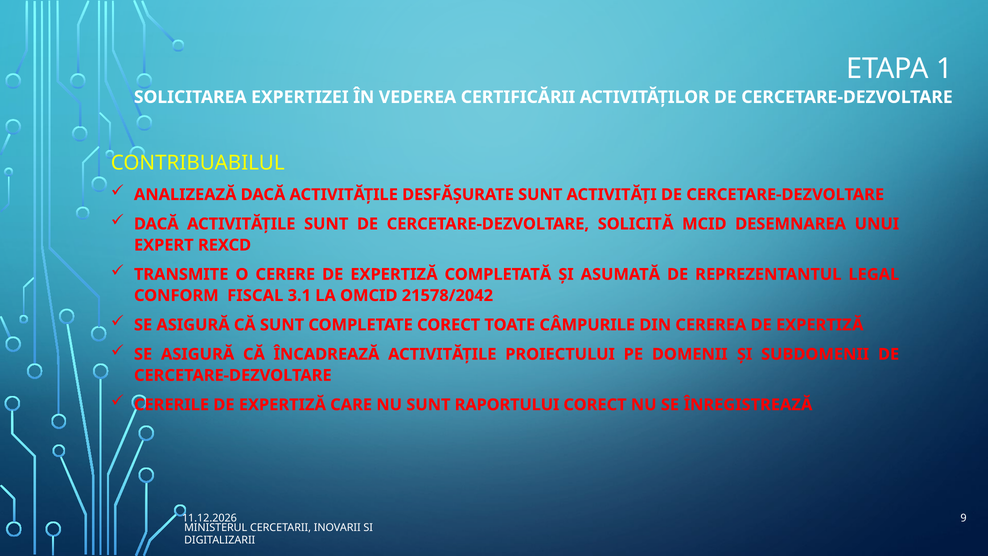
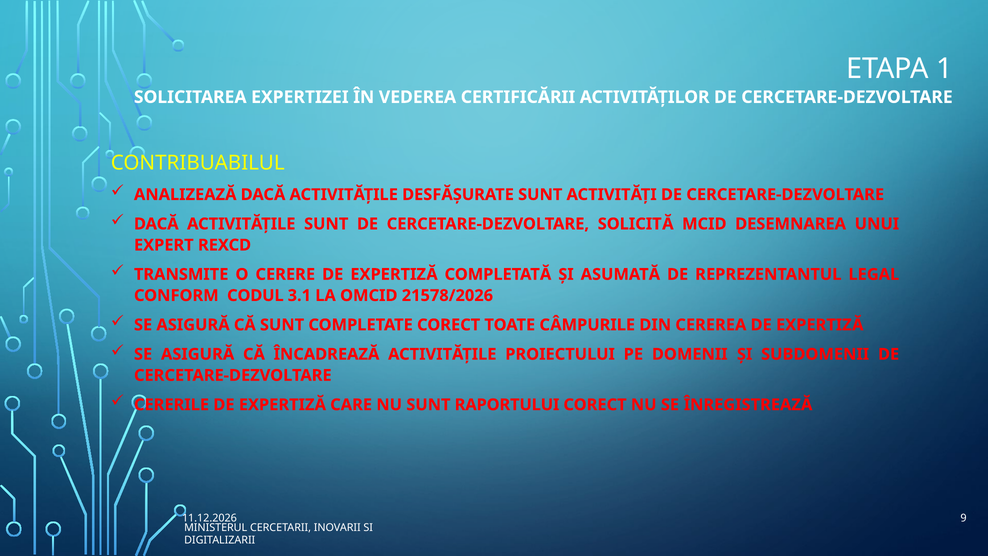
FISCAL: FISCAL -> CODUL
21578/2042: 21578/2042 -> 21578/2026
